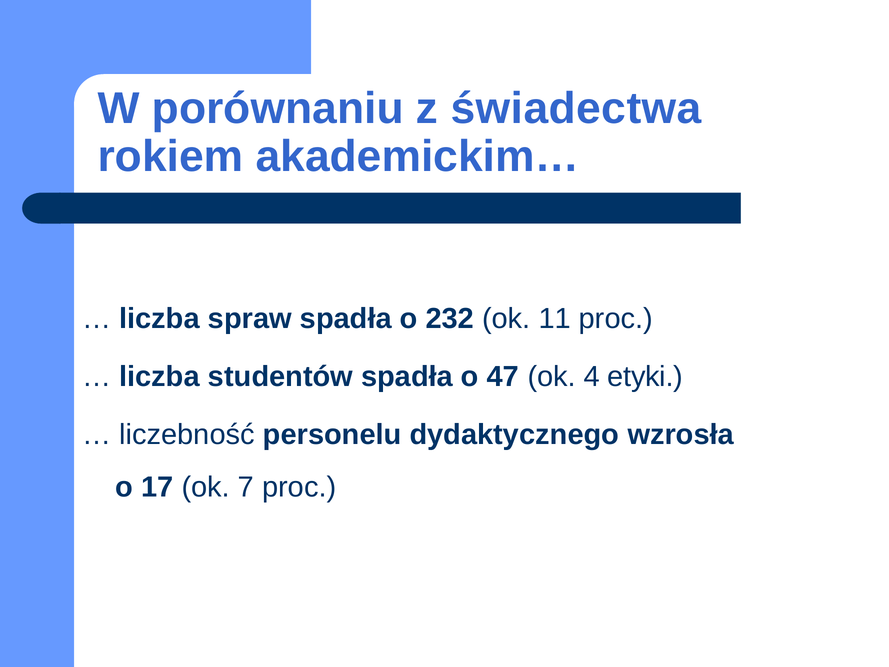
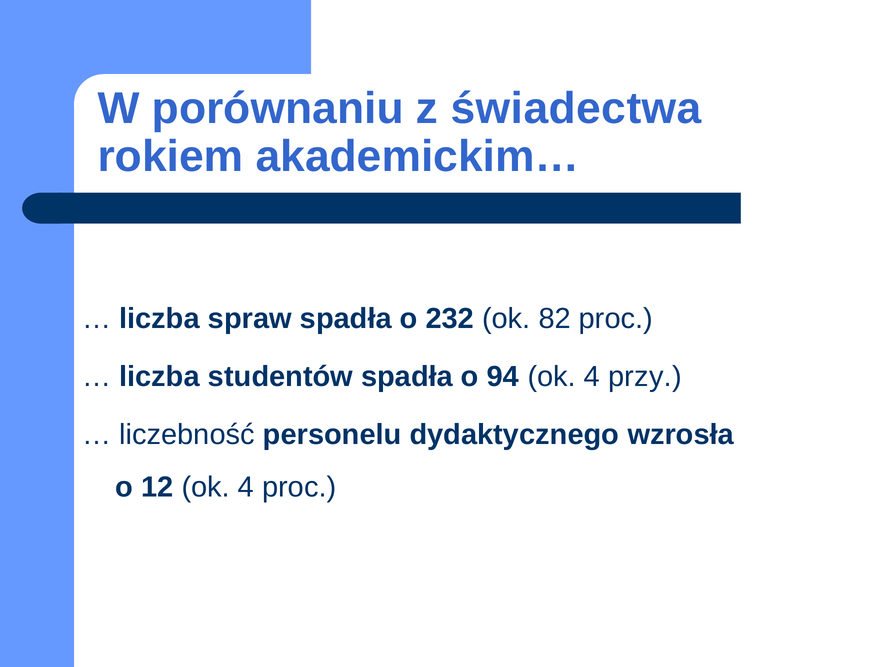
11: 11 -> 82
47: 47 -> 94
etyki: etyki -> przy
17: 17 -> 12
7 at (246, 487): 7 -> 4
